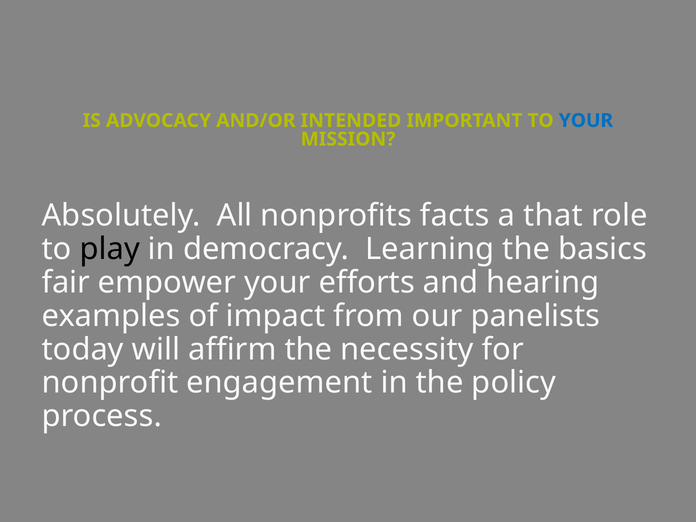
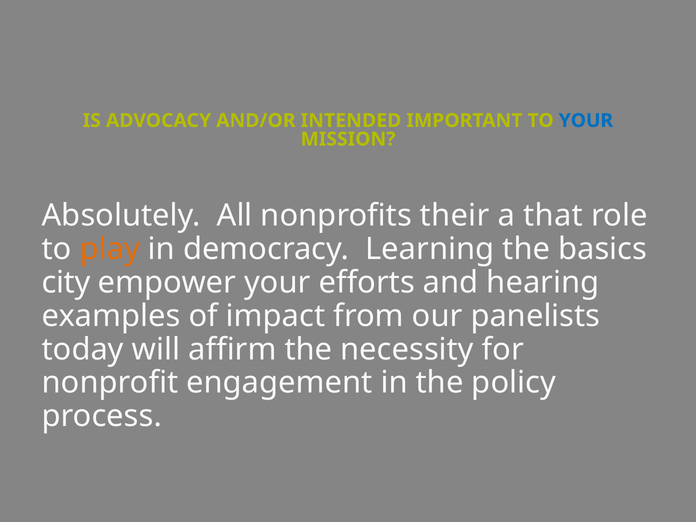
facts: facts -> their
play colour: black -> orange
fair: fair -> city
